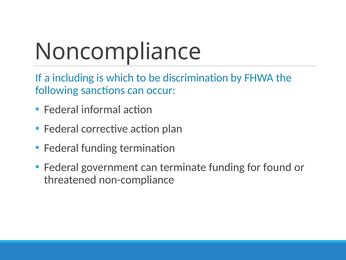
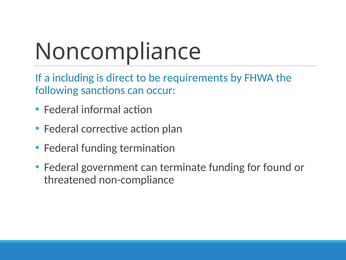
which: which -> direct
discrimination: discrimination -> requirements
